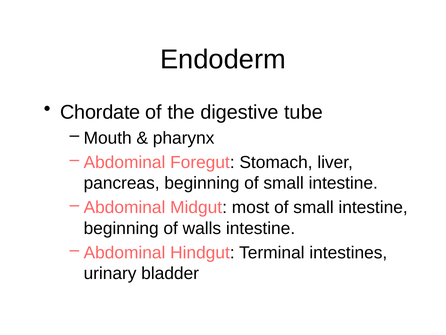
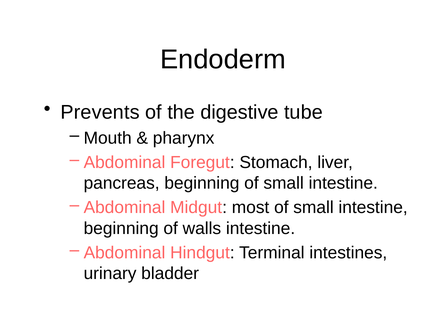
Chordate: Chordate -> Prevents
